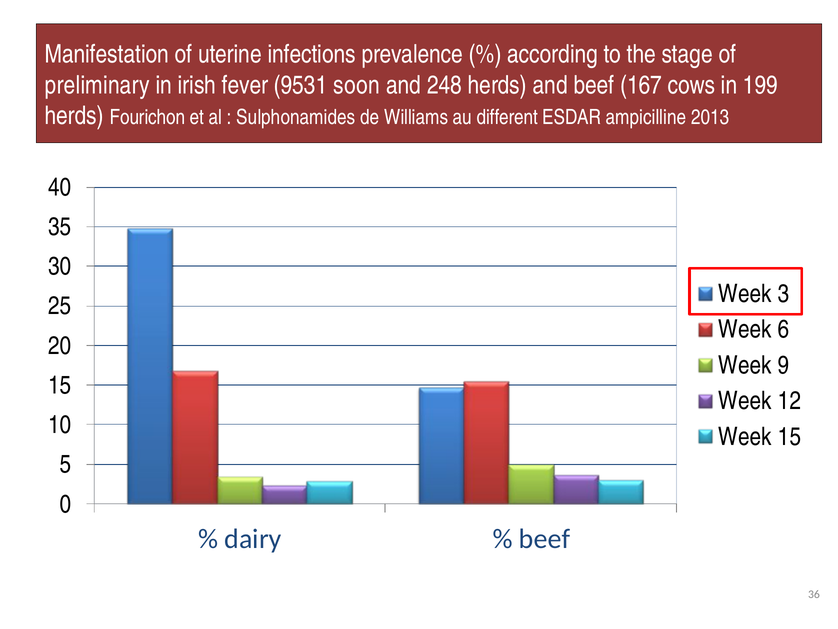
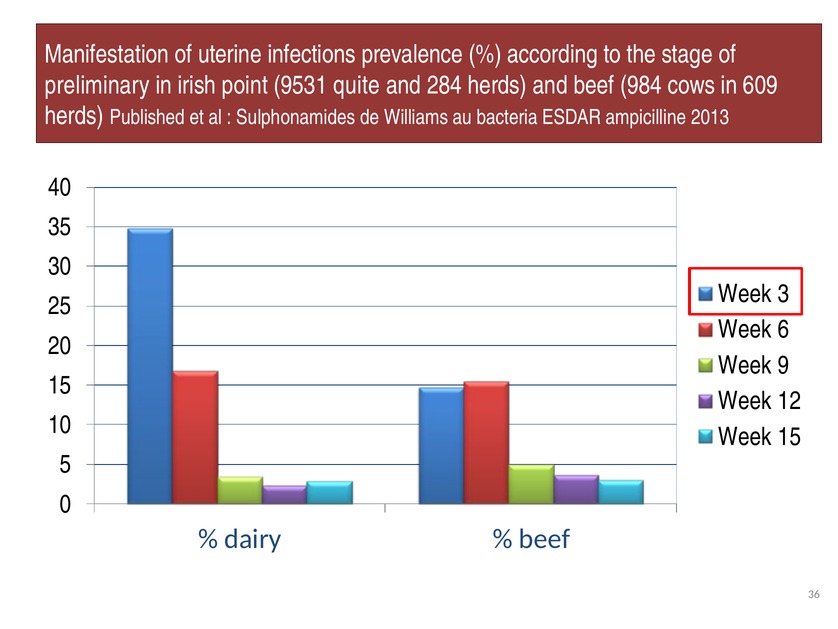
fever: fever -> point
soon: soon -> quite
248: 248 -> 284
167: 167 -> 984
199: 199 -> 609
Fourichon: Fourichon -> Published
different: different -> bacteria
